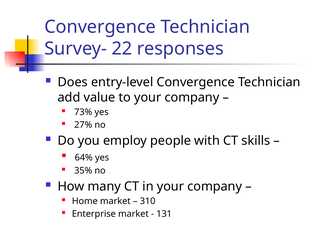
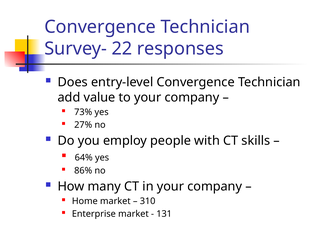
35%: 35% -> 86%
